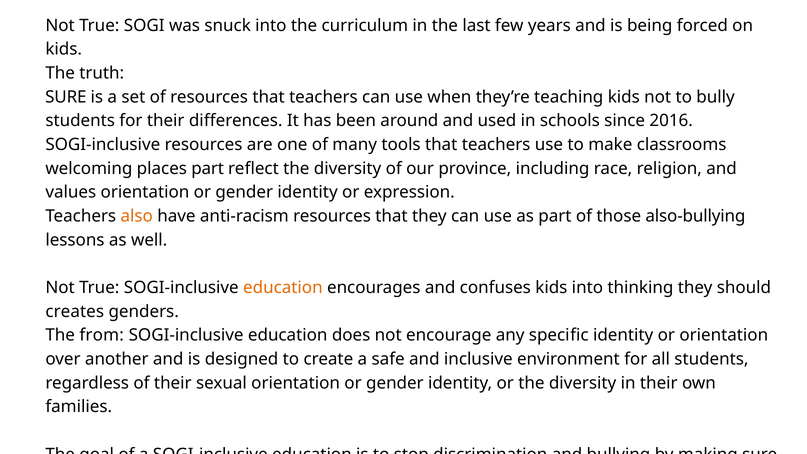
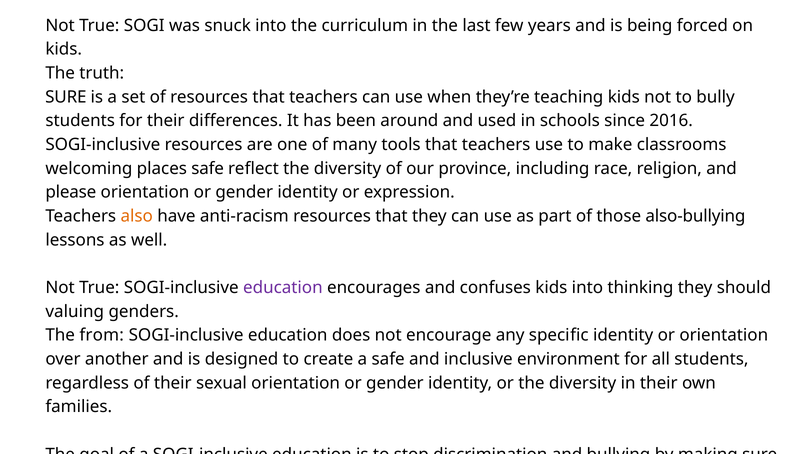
places part: part -> safe
values: values -> please
education at (283, 288) colour: orange -> purple
creates: creates -> valuing
